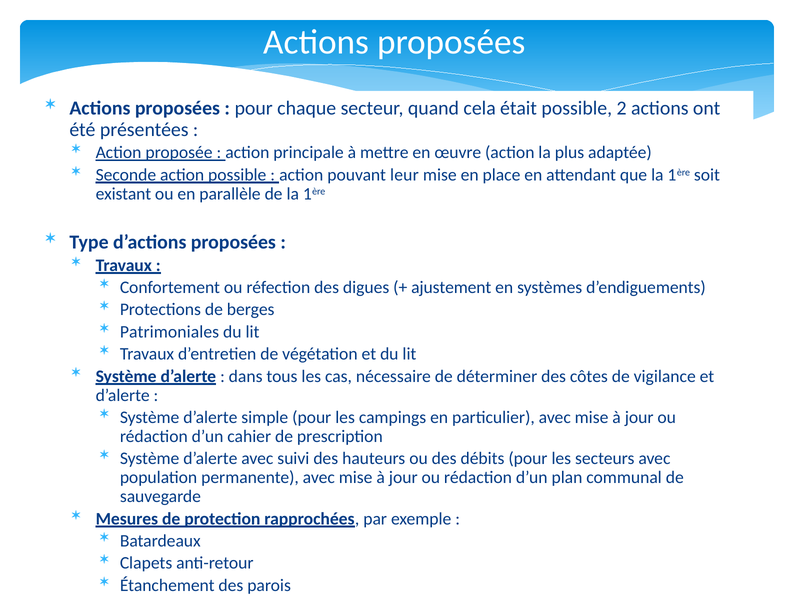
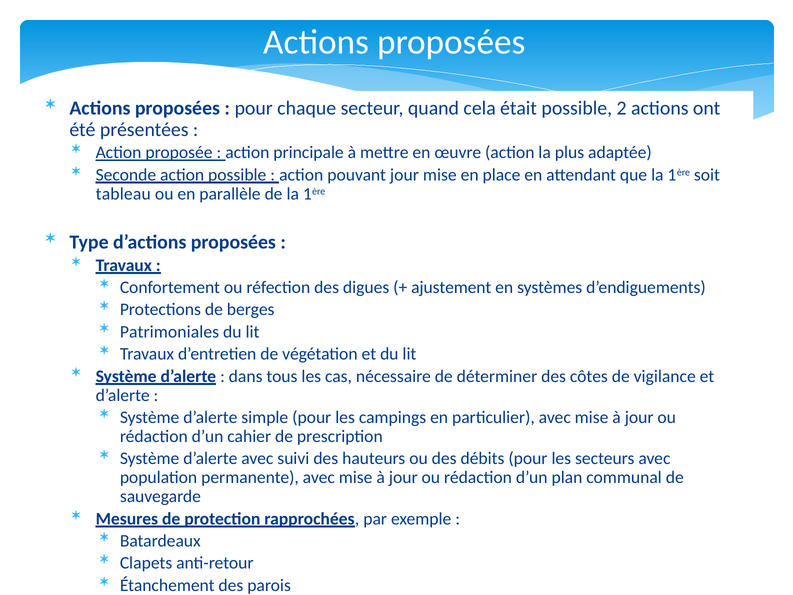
pouvant leur: leur -> jour
existant: existant -> tableau
